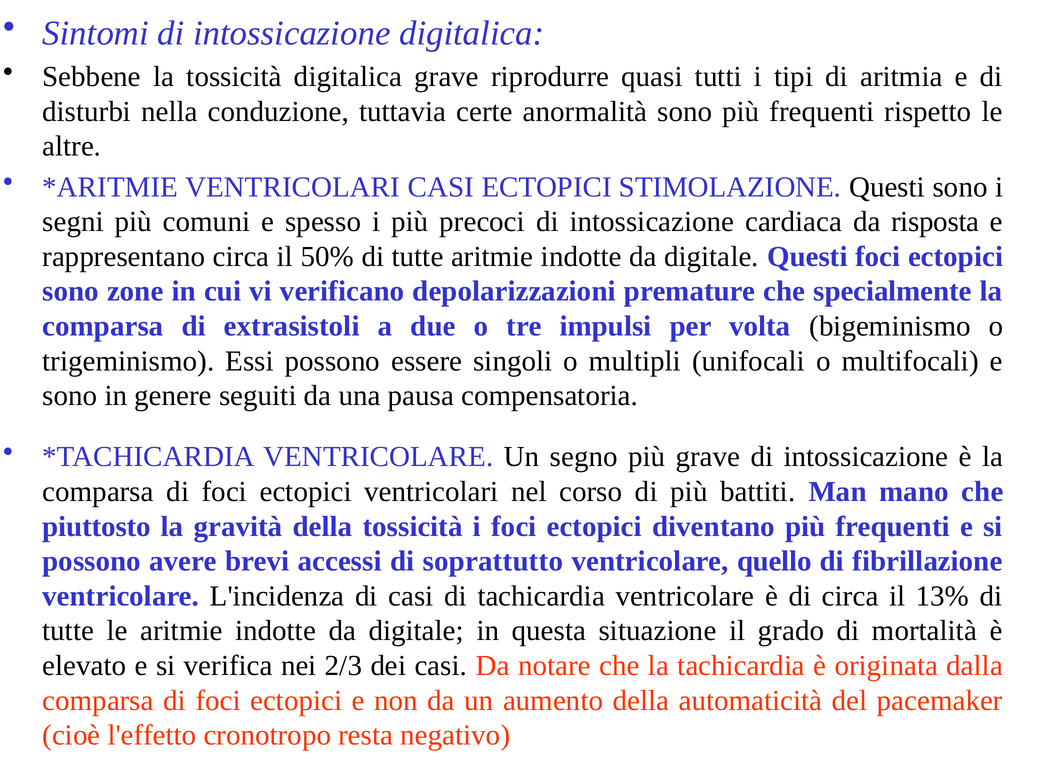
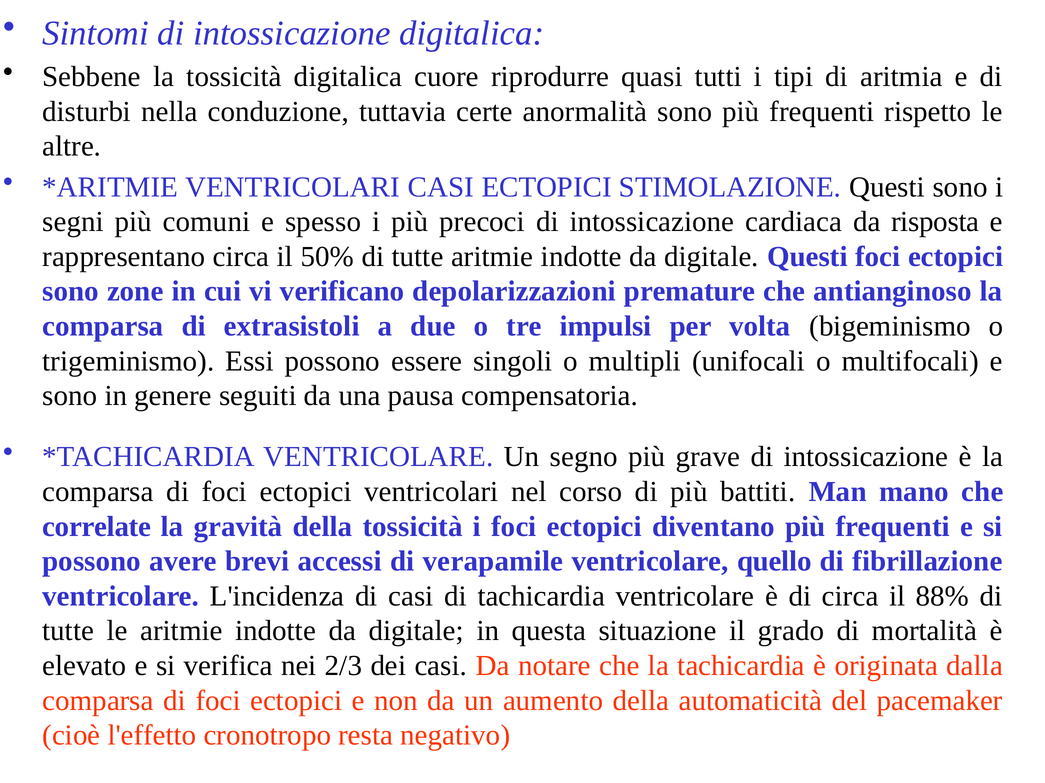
digitalica grave: grave -> cuore
specialmente: specialmente -> antianginoso
piuttosto: piuttosto -> correlate
soprattutto: soprattutto -> verapamile
13%: 13% -> 88%
